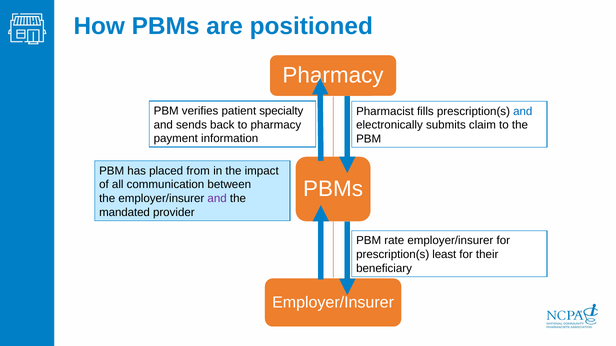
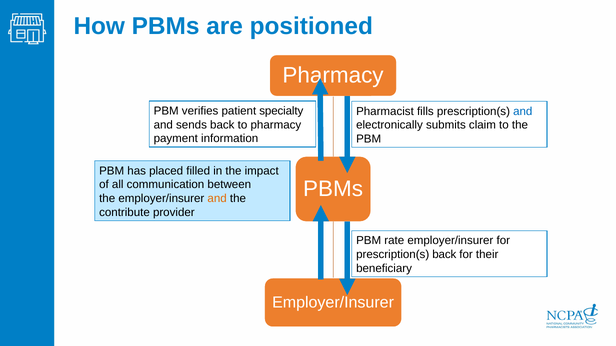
from: from -> filled
and at (217, 199) colour: purple -> orange
mandated: mandated -> contribute
prescription(s least: least -> back
